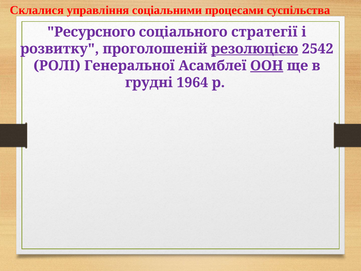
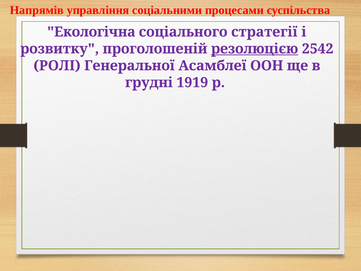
Склалися: Склалися -> Напрямів
Ресурсного: Ресурсного -> Екологічна
ООН underline: present -> none
1964: 1964 -> 1919
